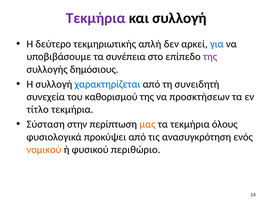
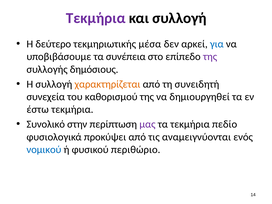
απλή: απλή -> μέσα
χαρακτηρίζεται colour: blue -> orange
προσκτήσεων: προσκτήσεων -> δημιουργηθεί
τίτλο: τίτλο -> έστω
Σύσταση: Σύσταση -> Συνολικό
μας colour: orange -> purple
όλους: όλους -> πεδίο
ανασυγκρότηση: ανασυγκρότηση -> αναμειγνύονται
νομικού colour: orange -> blue
